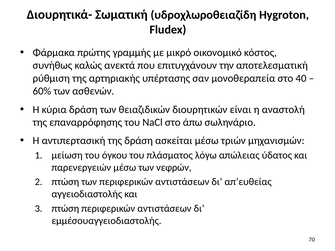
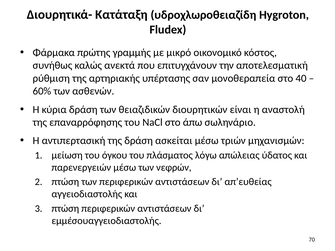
Σωματική: Σωματική -> Κατάταξη
